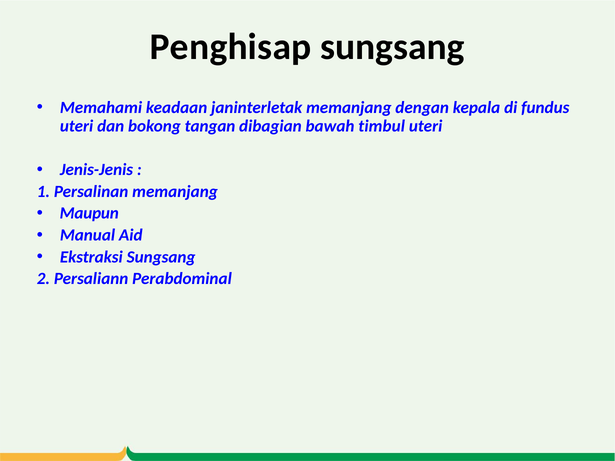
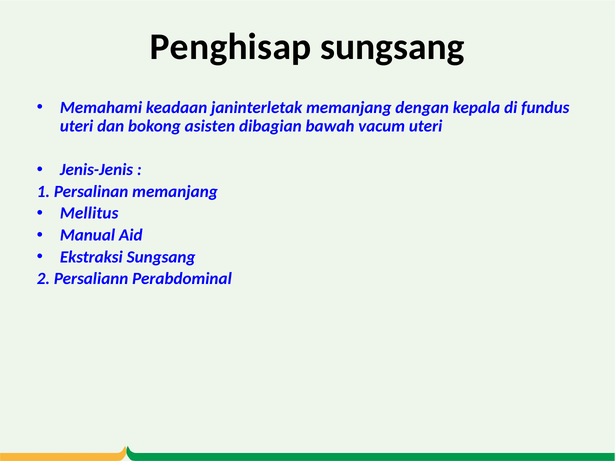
tangan: tangan -> asisten
timbul: timbul -> vacum
Maupun: Maupun -> Mellitus
